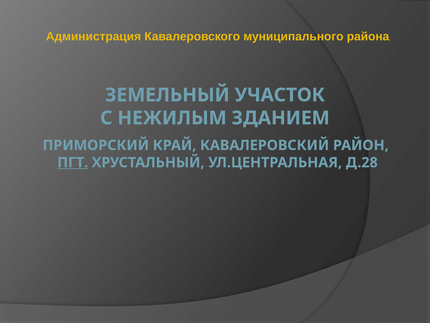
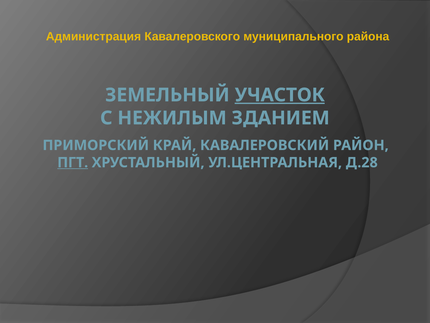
УЧАСТОК underline: none -> present
